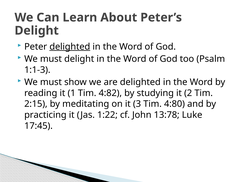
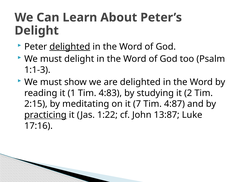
4:82: 4:82 -> 4:83
3: 3 -> 7
4:80: 4:80 -> 4:87
practicing underline: none -> present
13:78: 13:78 -> 13:87
17:45: 17:45 -> 17:16
